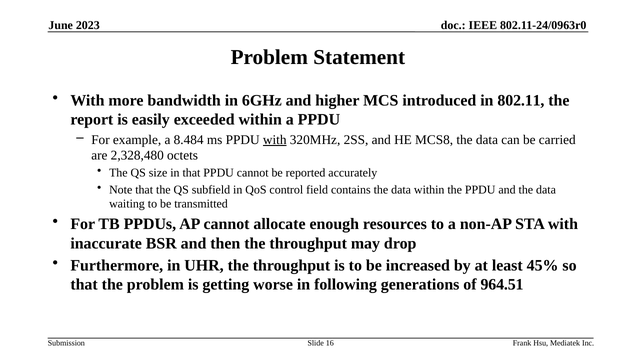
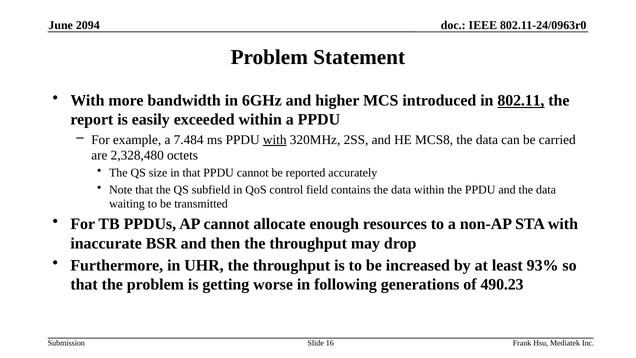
2023: 2023 -> 2094
802.11 underline: none -> present
8.484: 8.484 -> 7.484
45%: 45% -> 93%
964.51: 964.51 -> 490.23
